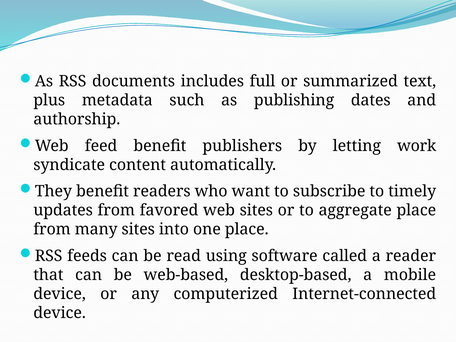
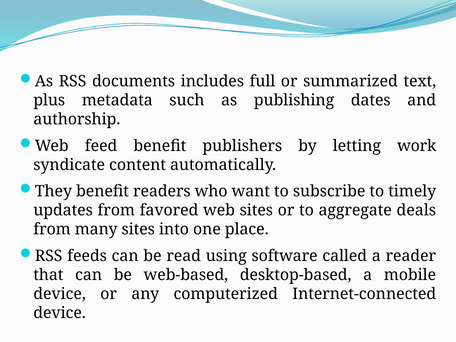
aggregate place: place -> deals
